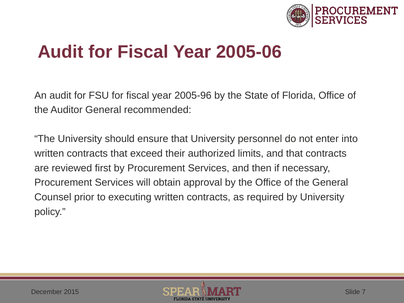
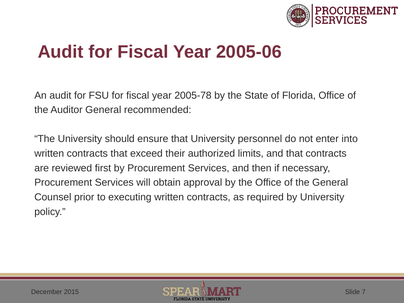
2005-96: 2005-96 -> 2005-78
